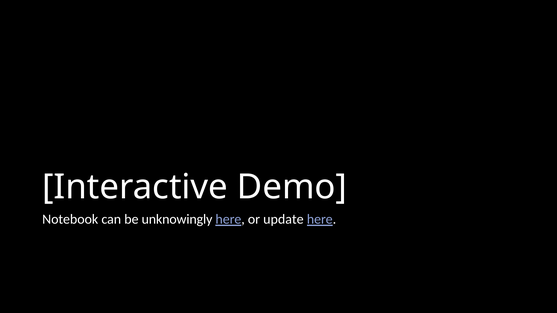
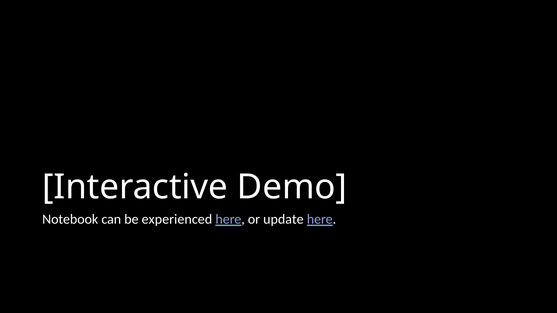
unknowingly: unknowingly -> experienced
